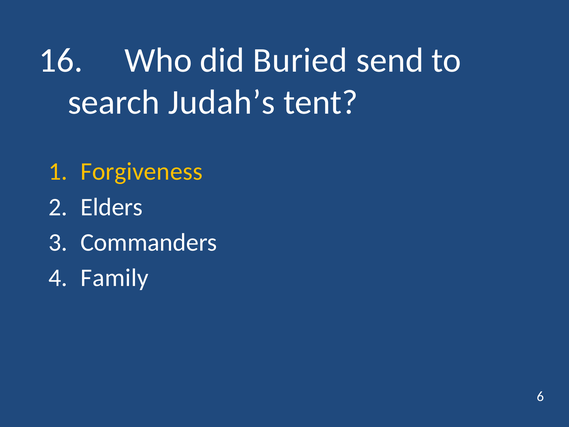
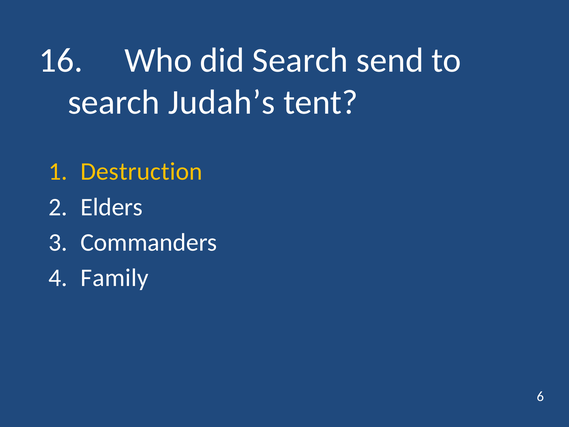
did Buried: Buried -> Search
Forgiveness: Forgiveness -> Destruction
